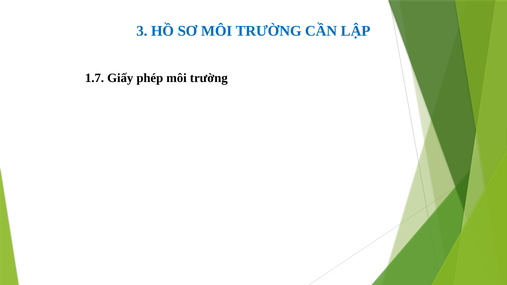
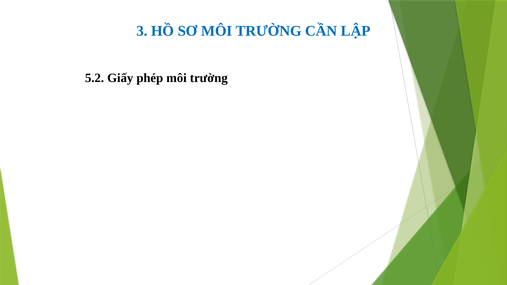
1.7: 1.7 -> 5.2
